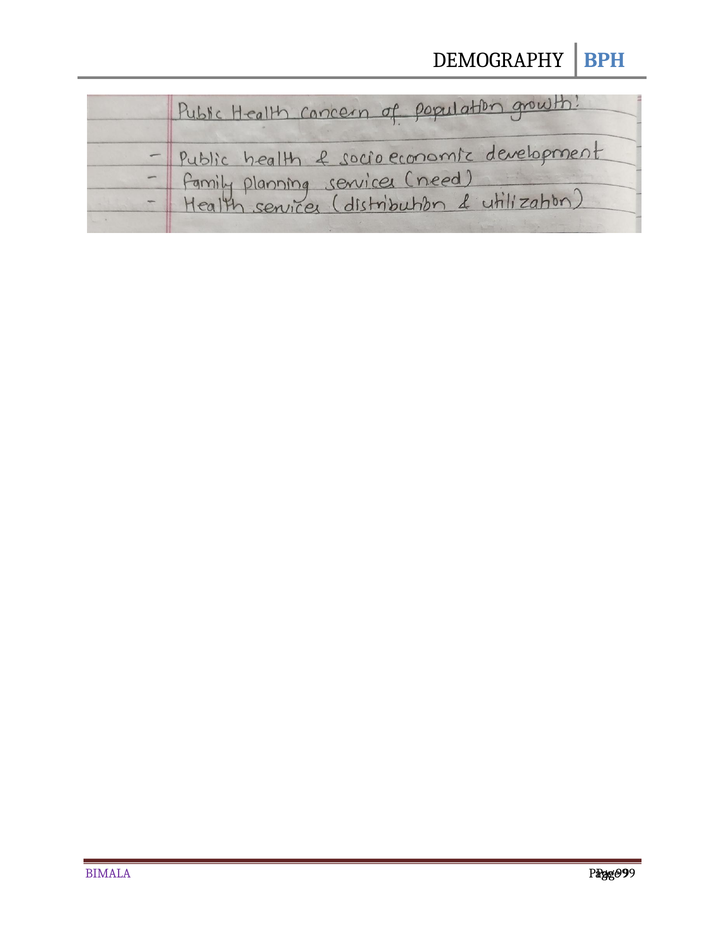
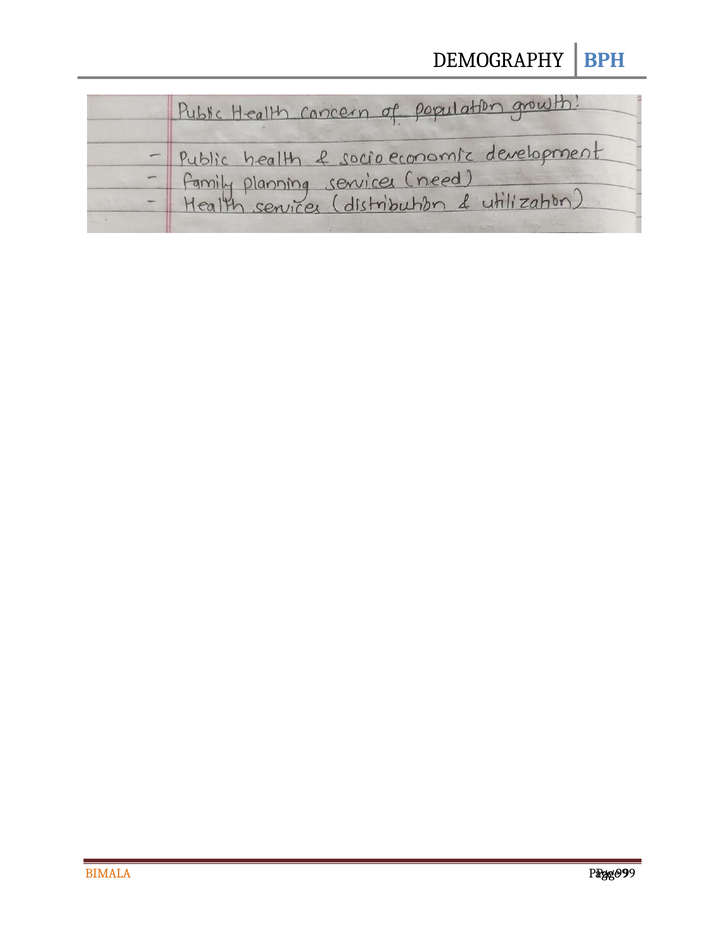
BIMALA colour: purple -> orange
